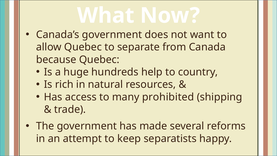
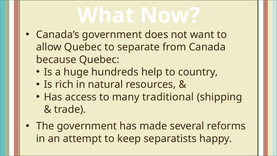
prohibited: prohibited -> traditional
